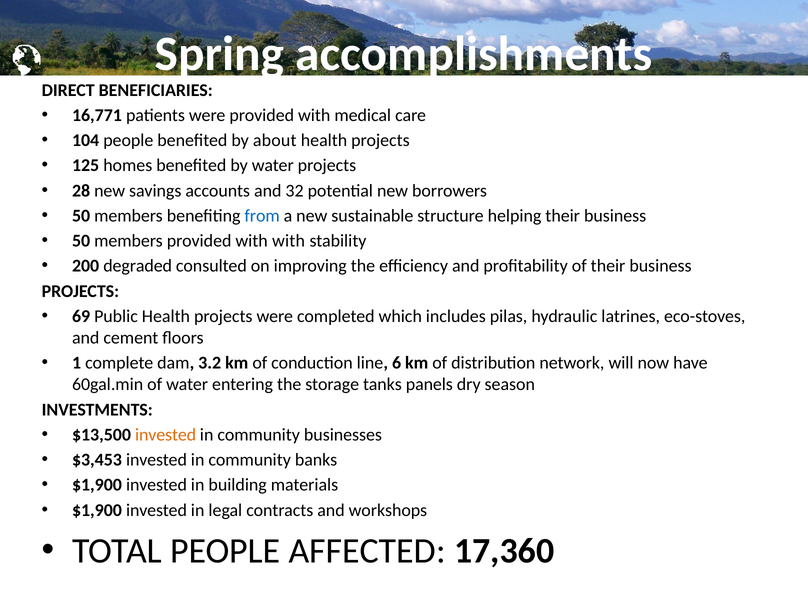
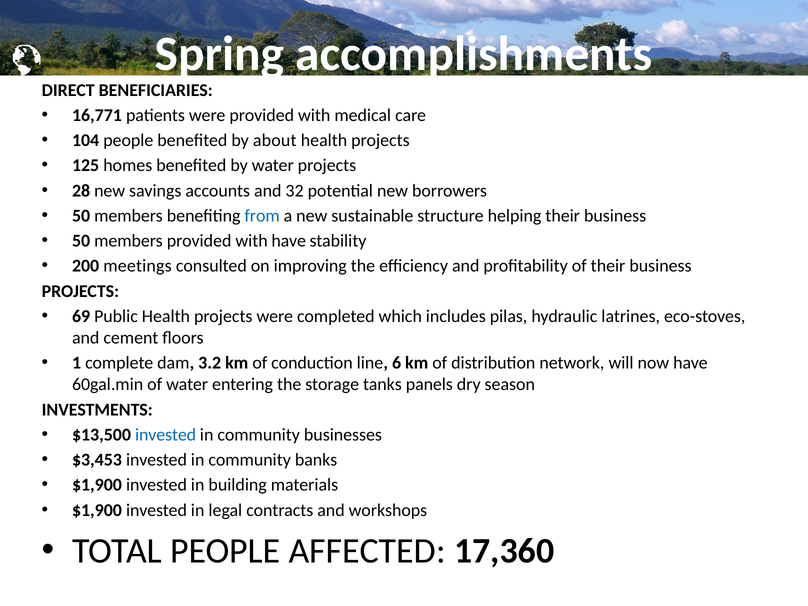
with with: with -> have
degraded: degraded -> meetings
invested at (166, 435) colour: orange -> blue
